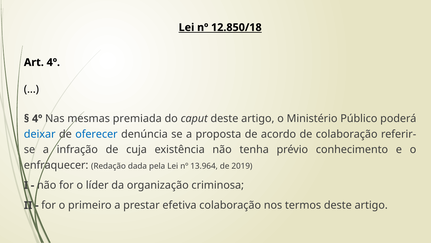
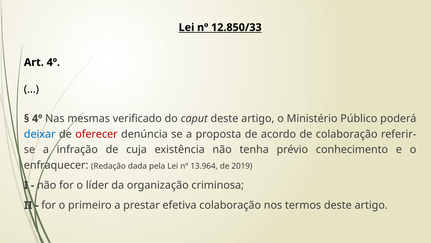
12.850/18: 12.850/18 -> 12.850/33
premiada: premiada -> verificado
oferecer colour: blue -> red
